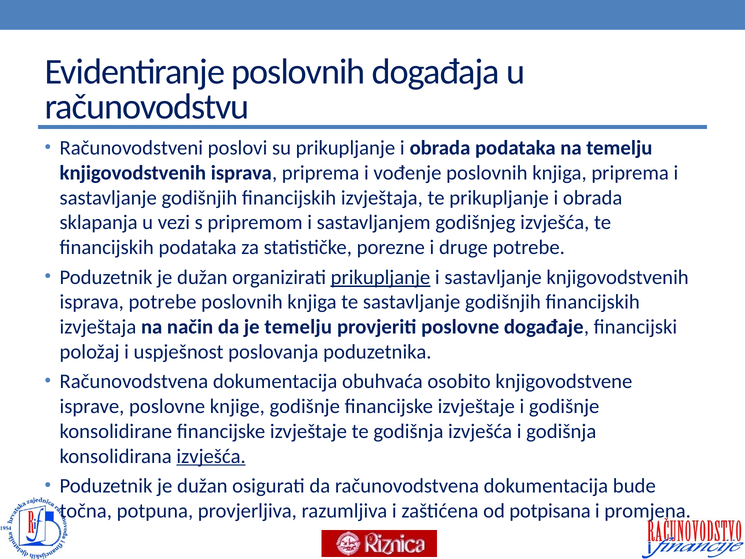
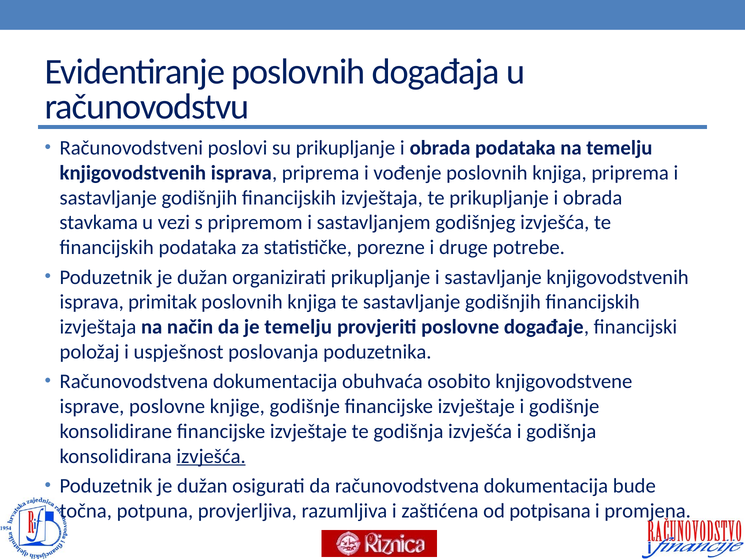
sklapanja: sklapanja -> stavkama
prikupljanje at (381, 277) underline: present -> none
isprava potrebe: potrebe -> primitak
